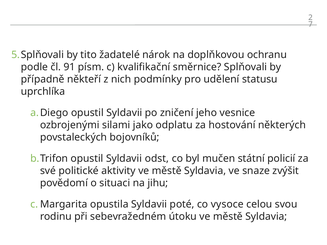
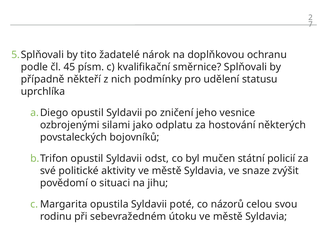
91: 91 -> 45
vysoce: vysoce -> názorů
